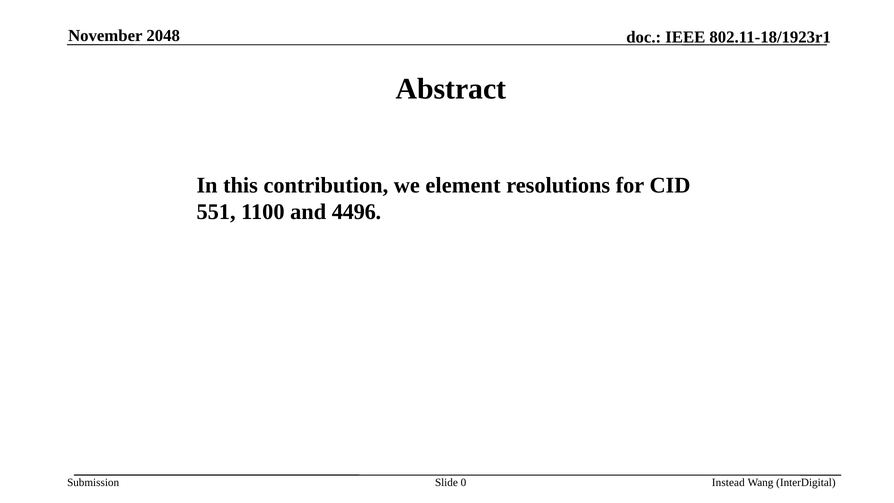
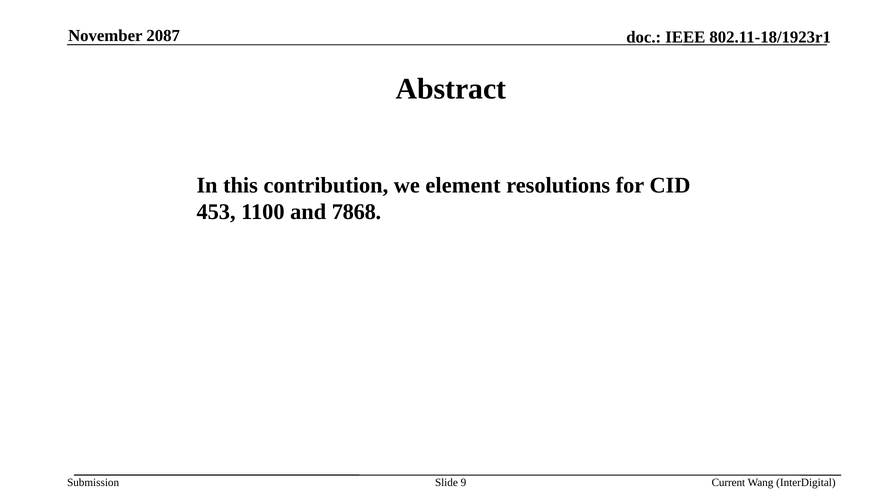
2048: 2048 -> 2087
551: 551 -> 453
4496: 4496 -> 7868
0: 0 -> 9
Instead: Instead -> Current
